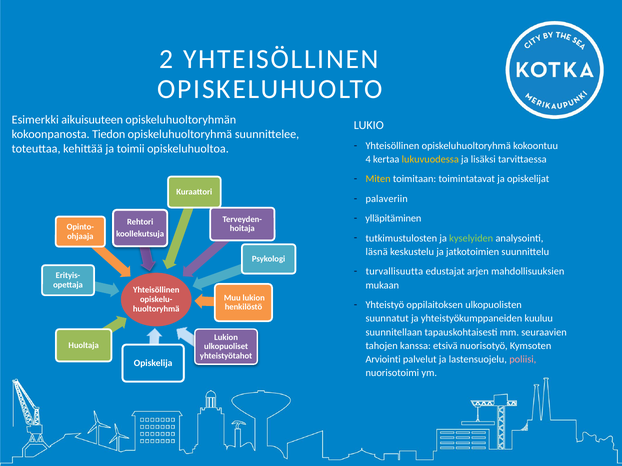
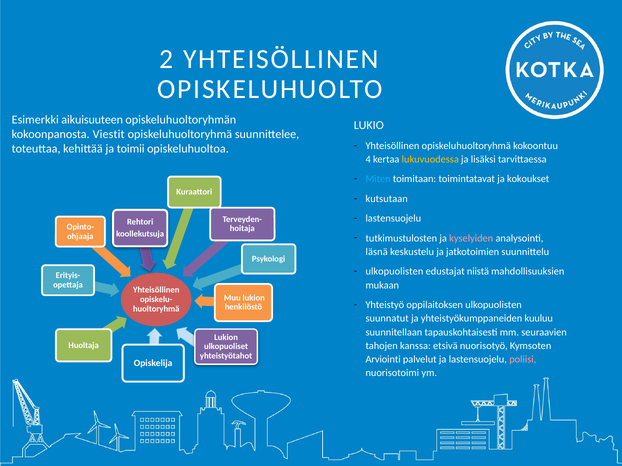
Tiedon: Tiedon -> Viestit
Miten colour: yellow -> light blue
opiskelijat: opiskelijat -> kokoukset
palaveriin: palaveriin -> kutsutaan
ylläpitäminen at (393, 219): ylläpitäminen -> lastensuojelu
kyselyiden colour: light green -> pink
turvallisuutta at (394, 272): turvallisuutta -> ulkopuolisten
arjen: arjen -> niistä
